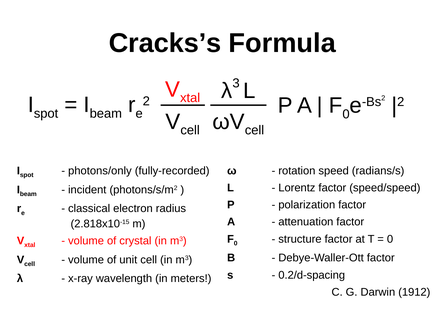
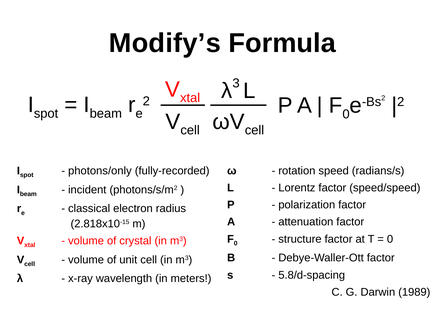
Cracks’s: Cracks’s -> Modify’s
0.2/d-spacing: 0.2/d-spacing -> 5.8/d-spacing
1912: 1912 -> 1989
